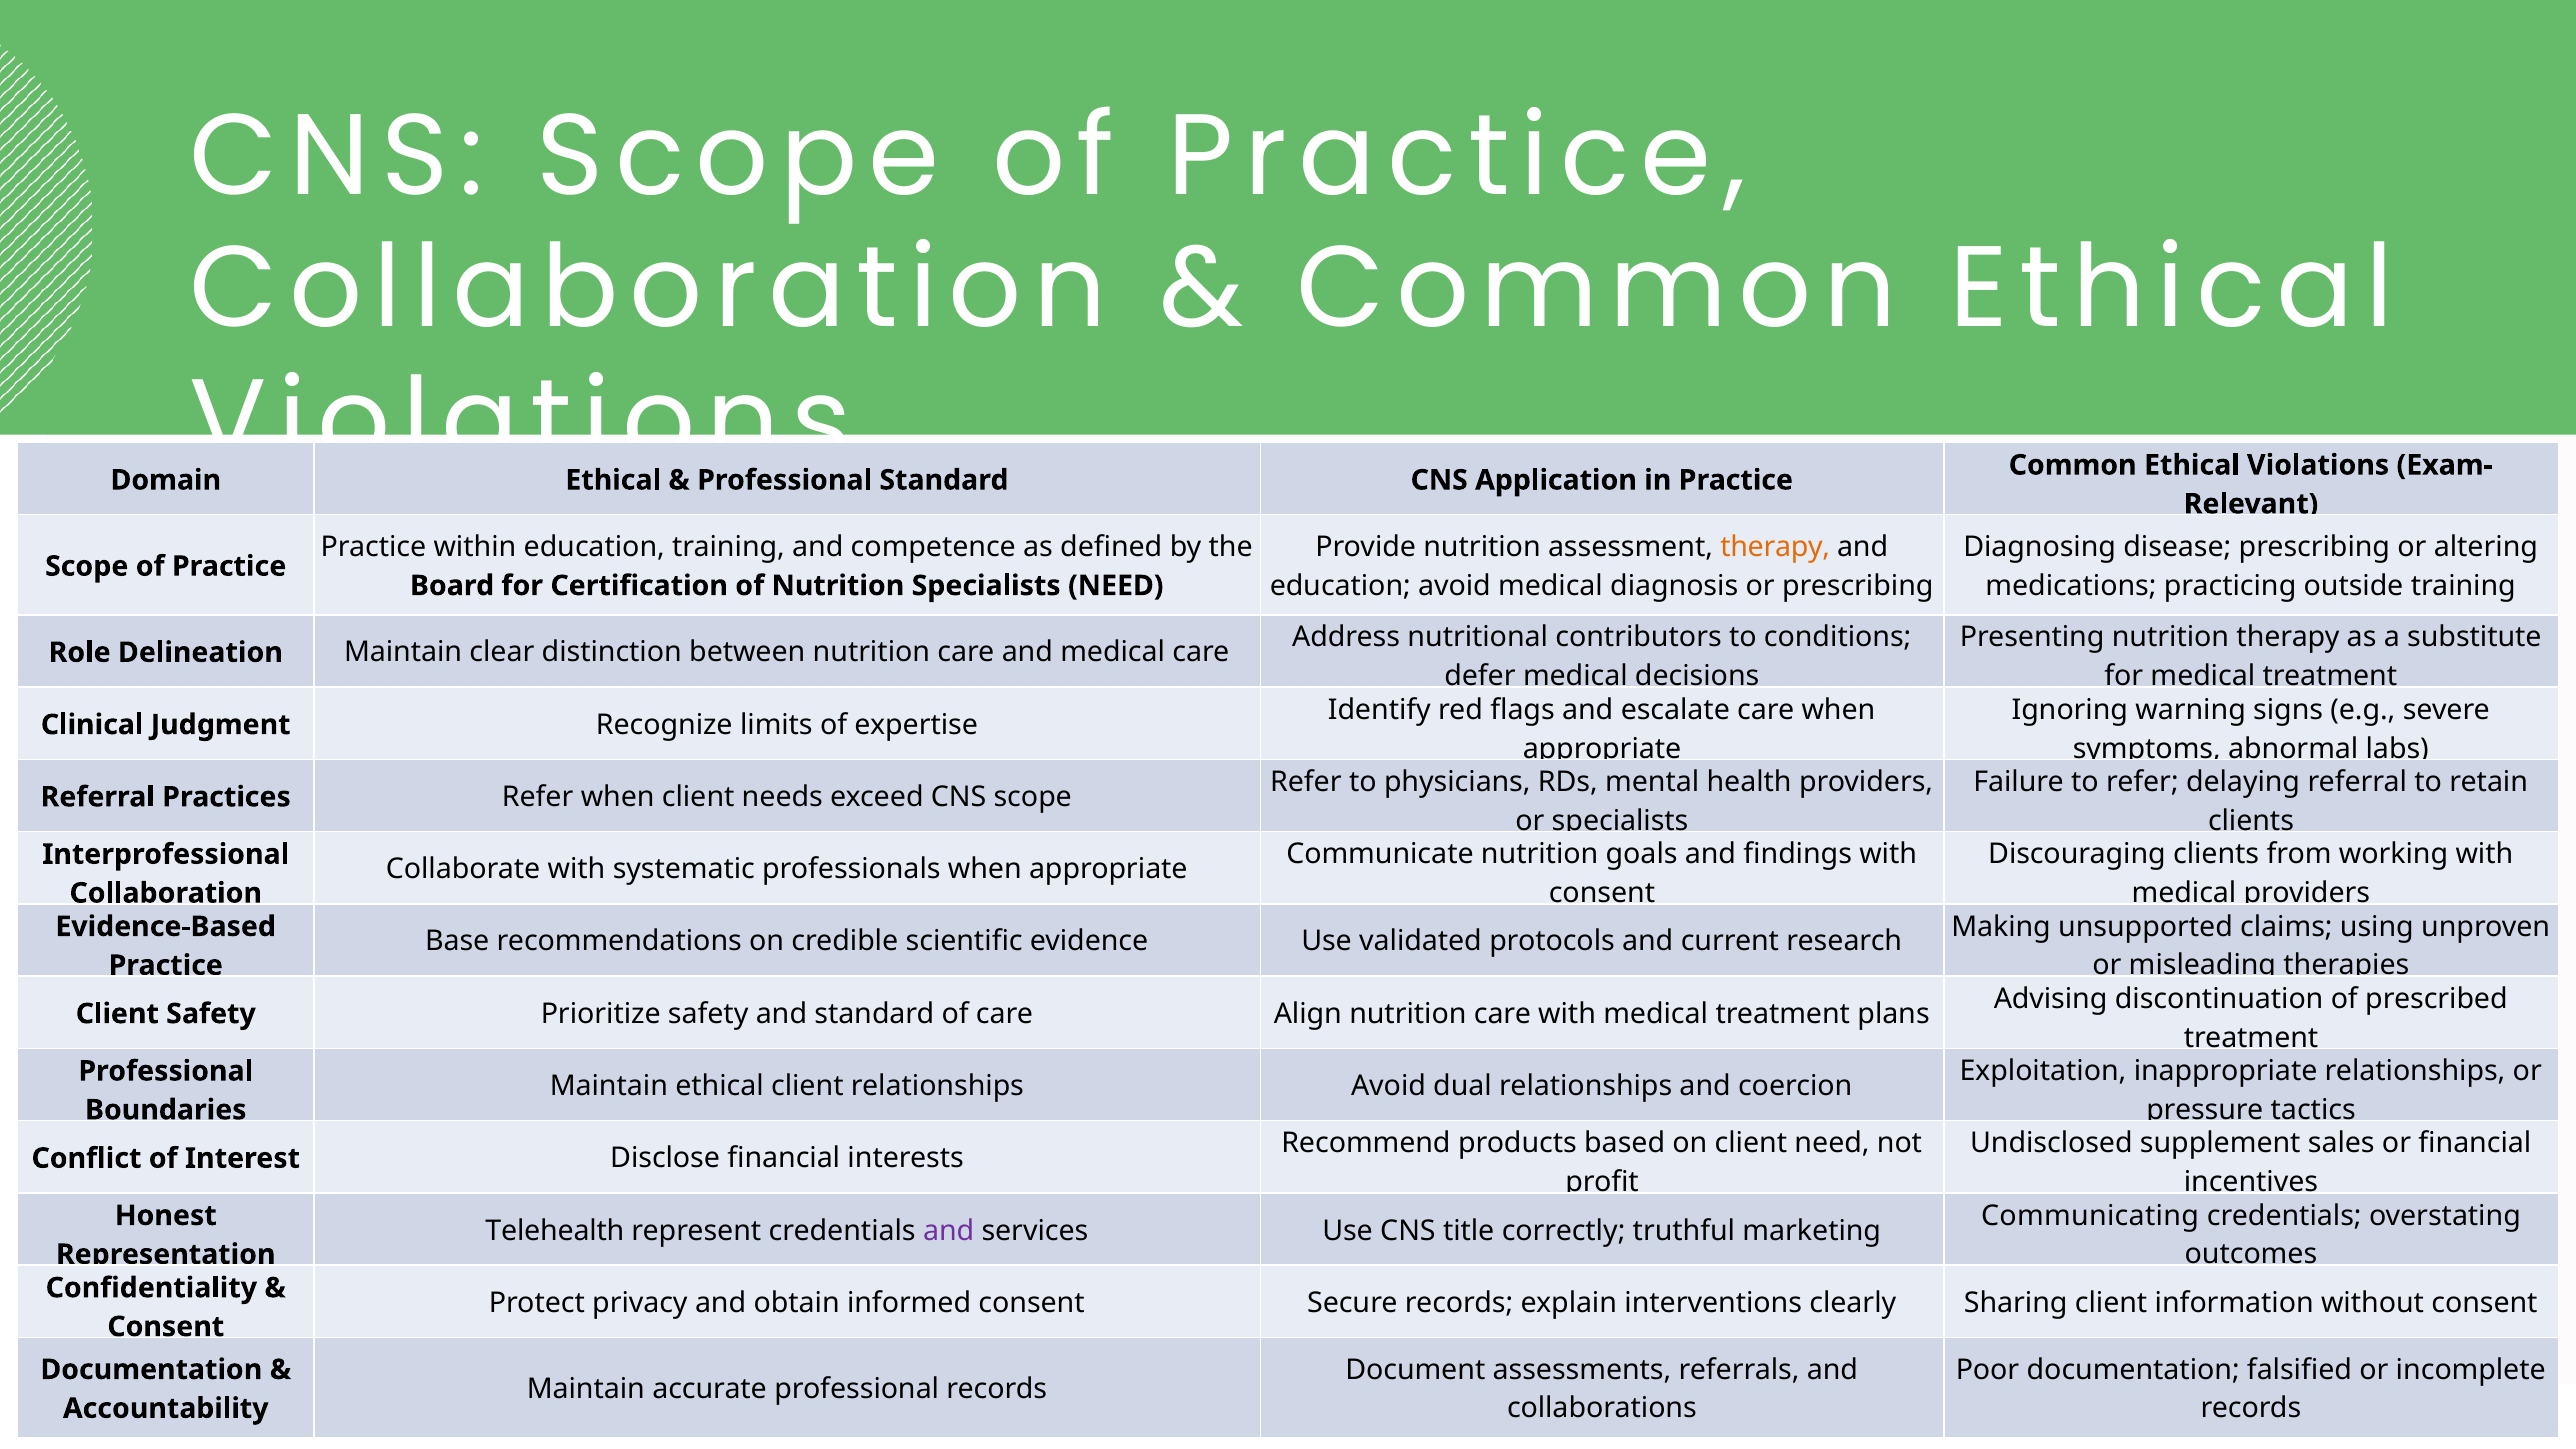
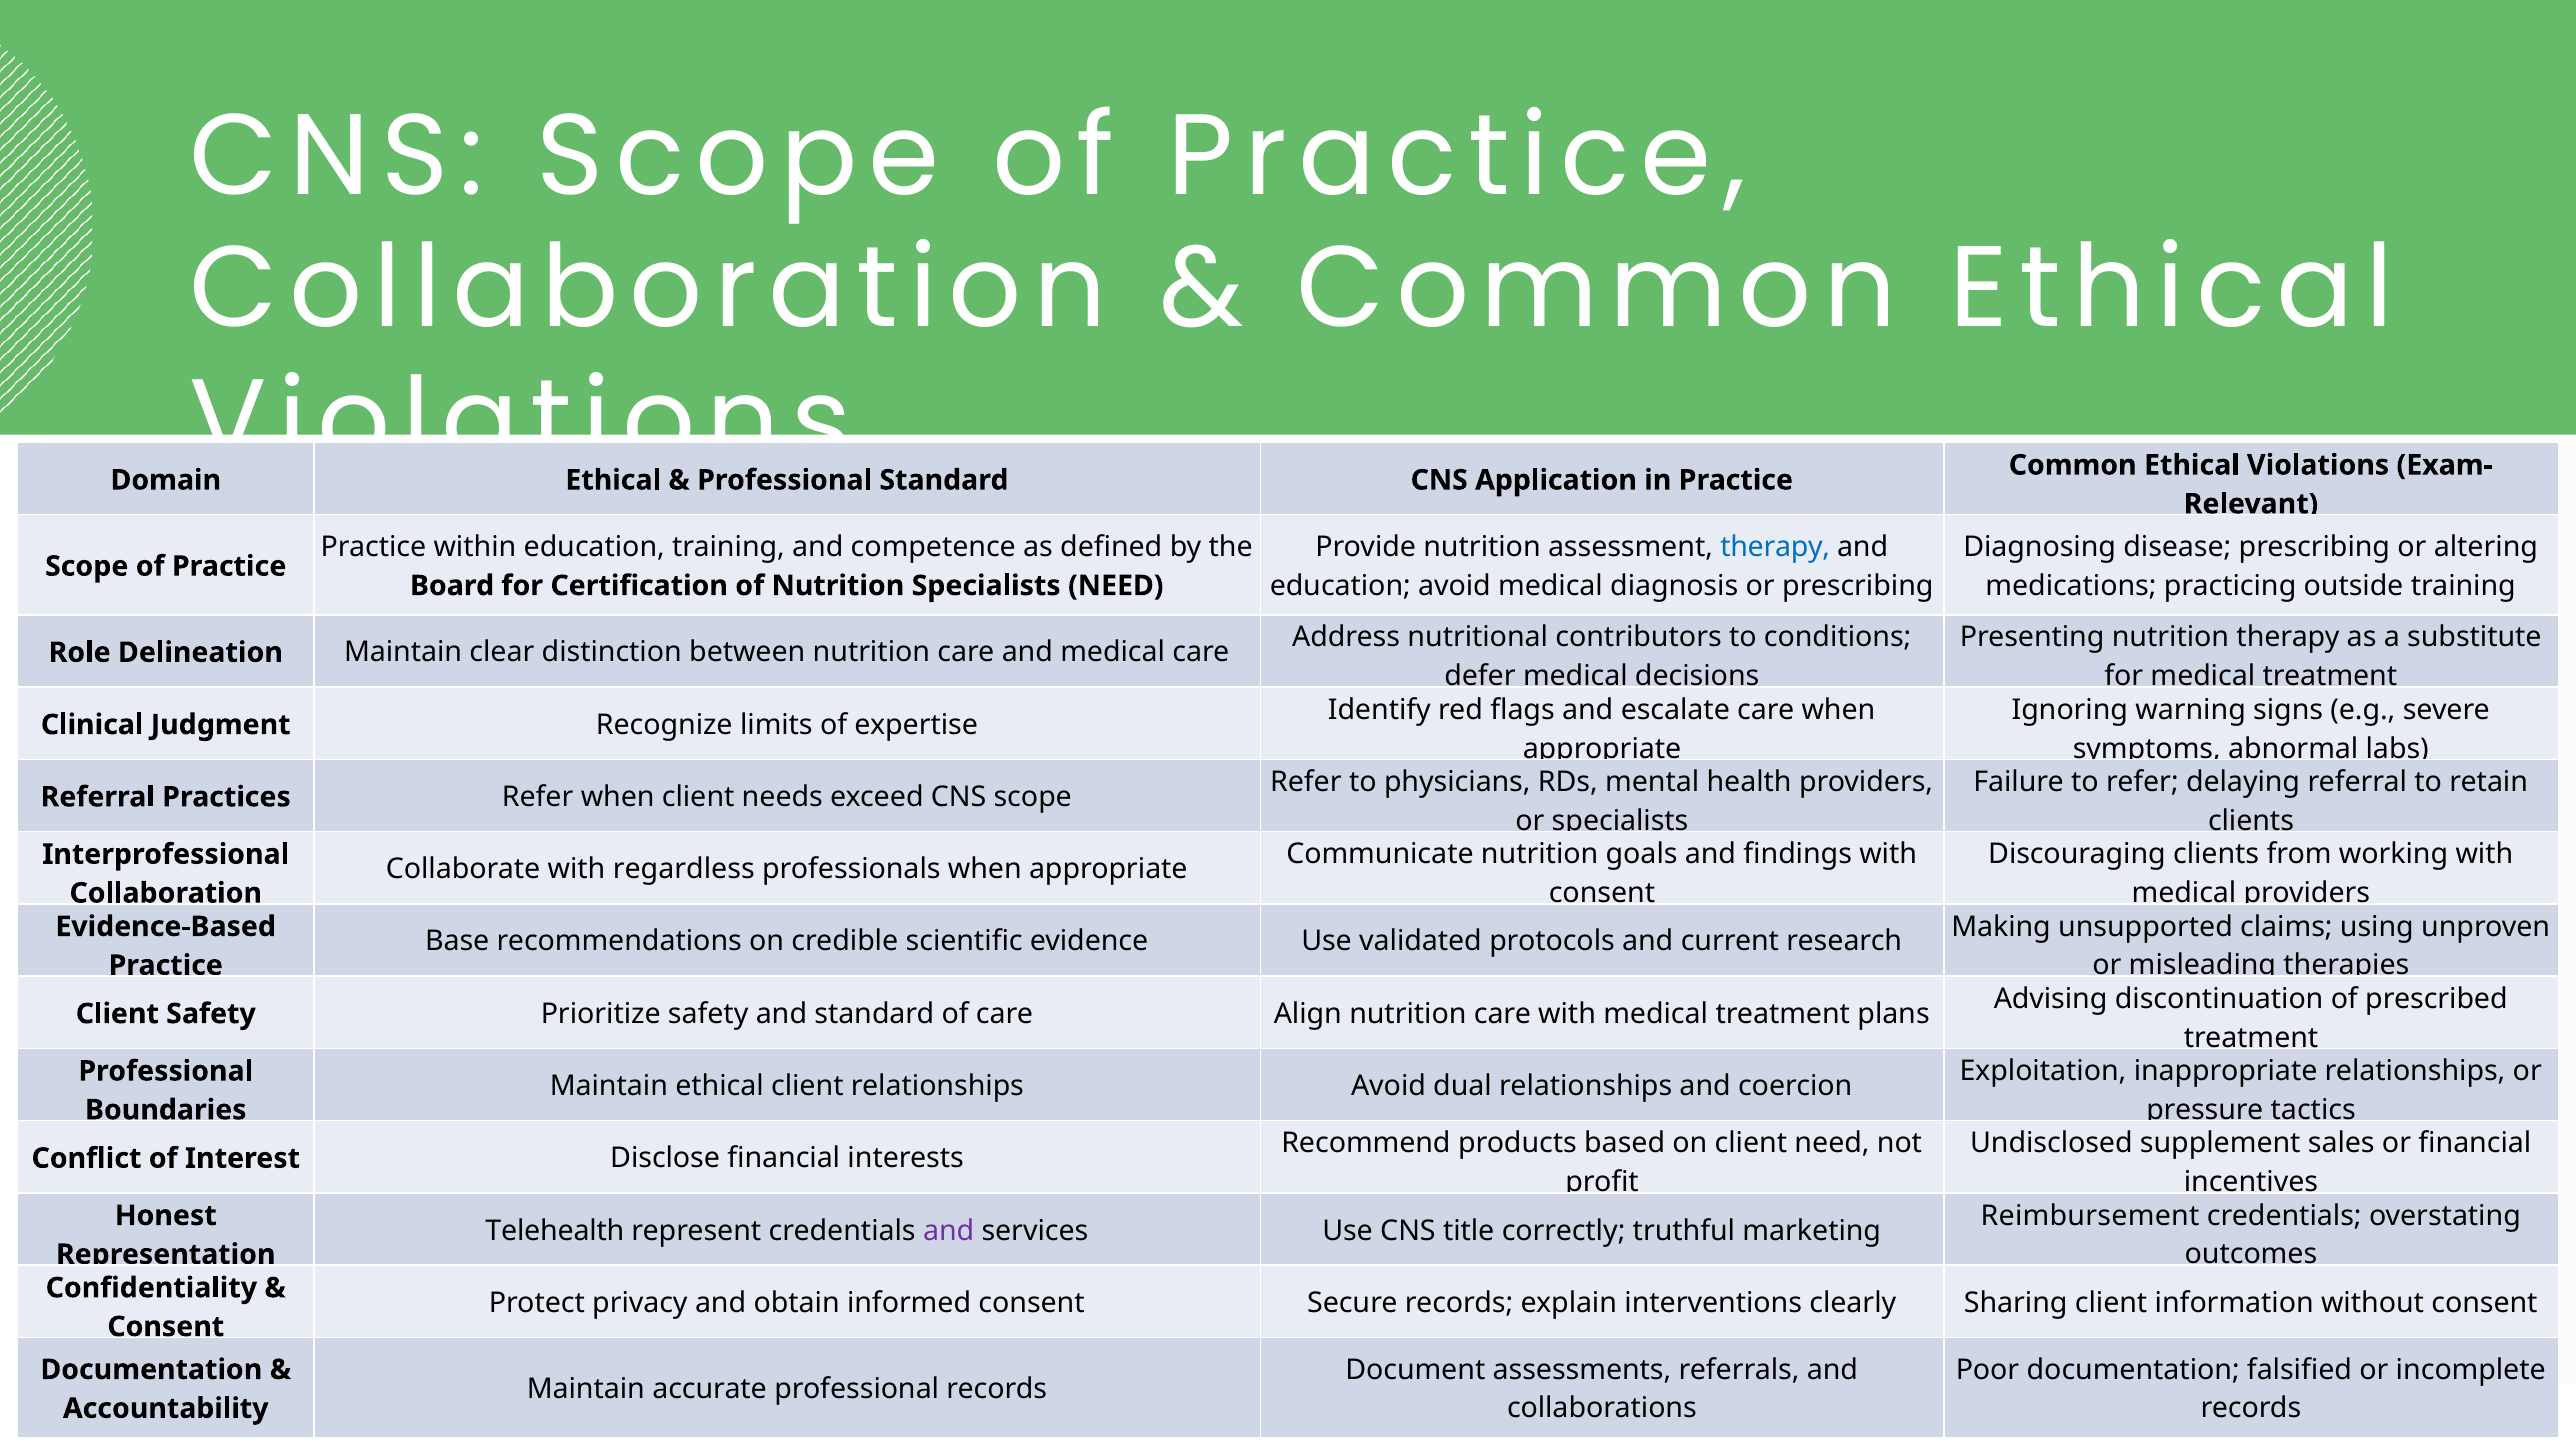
therapy at (1775, 547) colour: orange -> blue
systematic: systematic -> regardless
Communicating: Communicating -> Reimbursement
